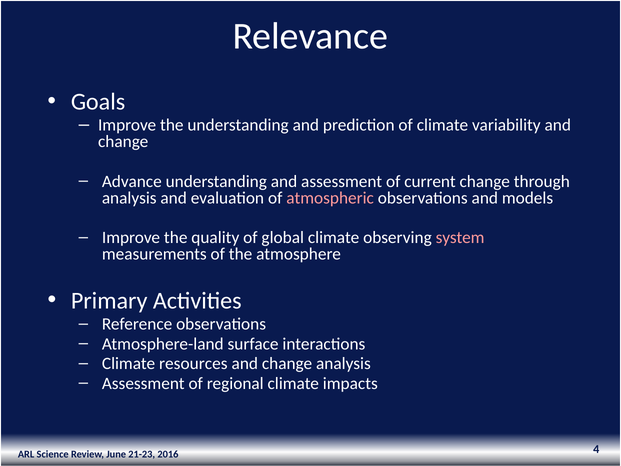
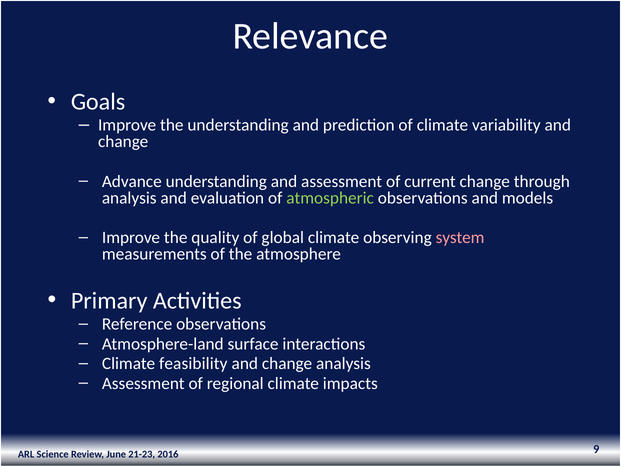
atmospheric colour: pink -> light green
resources: resources -> feasibility
4: 4 -> 9
